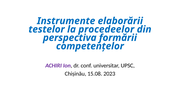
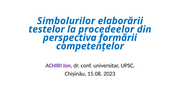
Instrumente: Instrumente -> Simbolurilor
